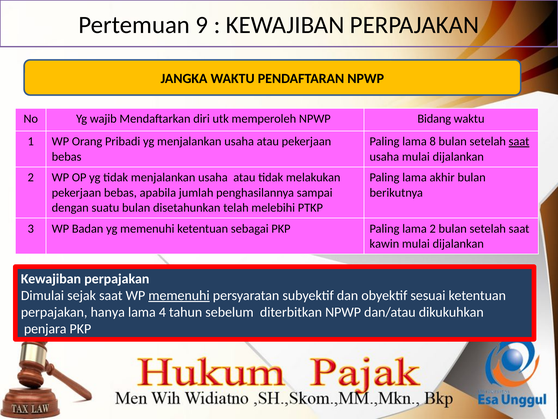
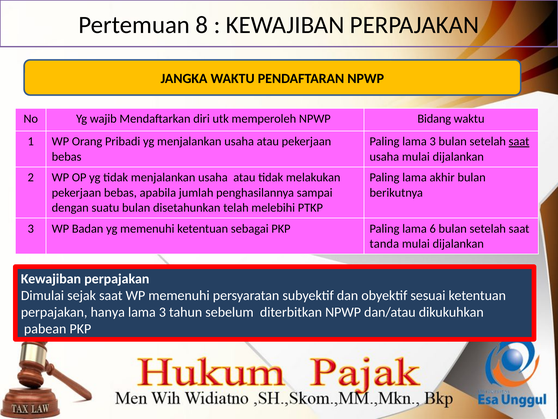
9: 9 -> 8
Paling lama 8: 8 -> 3
lama 2: 2 -> 6
kawin: kawin -> tanda
memenuhi at (179, 295) underline: present -> none
4 at (162, 312): 4 -> 3
penjara: penjara -> pabean
